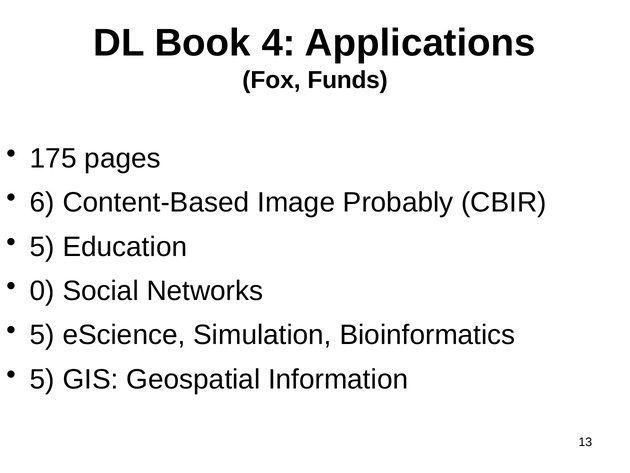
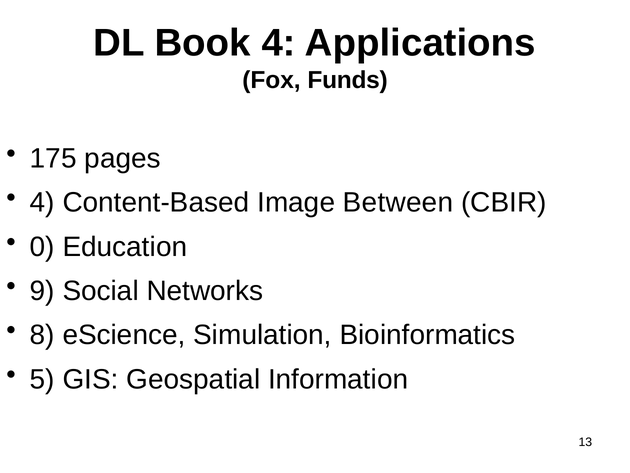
6 at (42, 203): 6 -> 4
Probably: Probably -> Between
5 at (42, 247): 5 -> 0
0: 0 -> 9
5 at (42, 335): 5 -> 8
